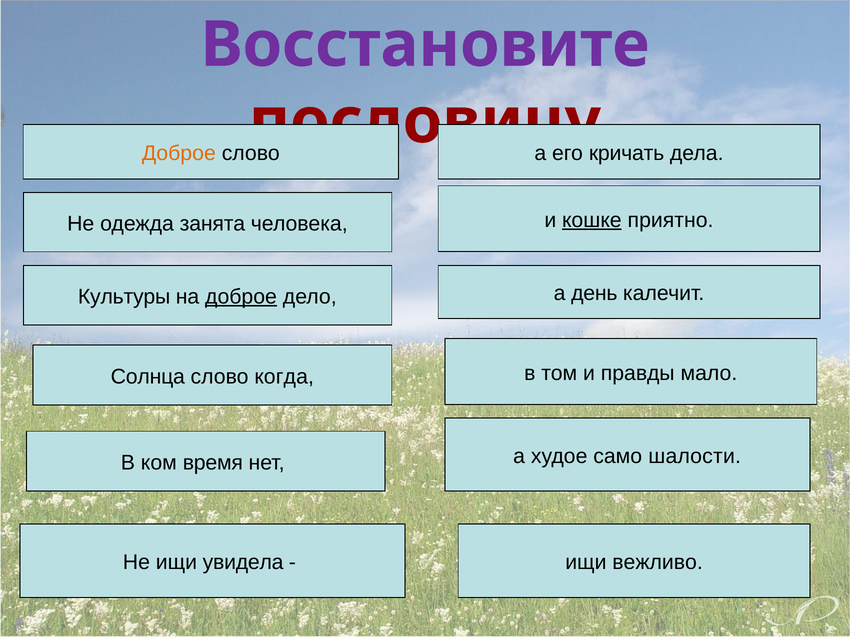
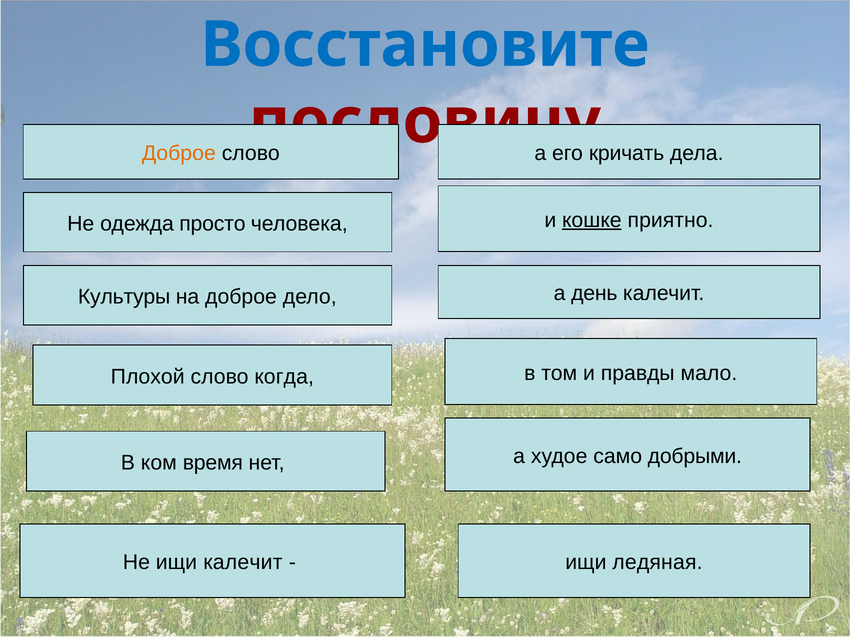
Восстановите colour: purple -> blue
занята: занята -> просто
доброе at (241, 297) underline: present -> none
Солнца: Солнца -> Плохой
шалости: шалости -> добрыми
ищи увидела: увидела -> калечит
вежливо: вежливо -> ледяная
